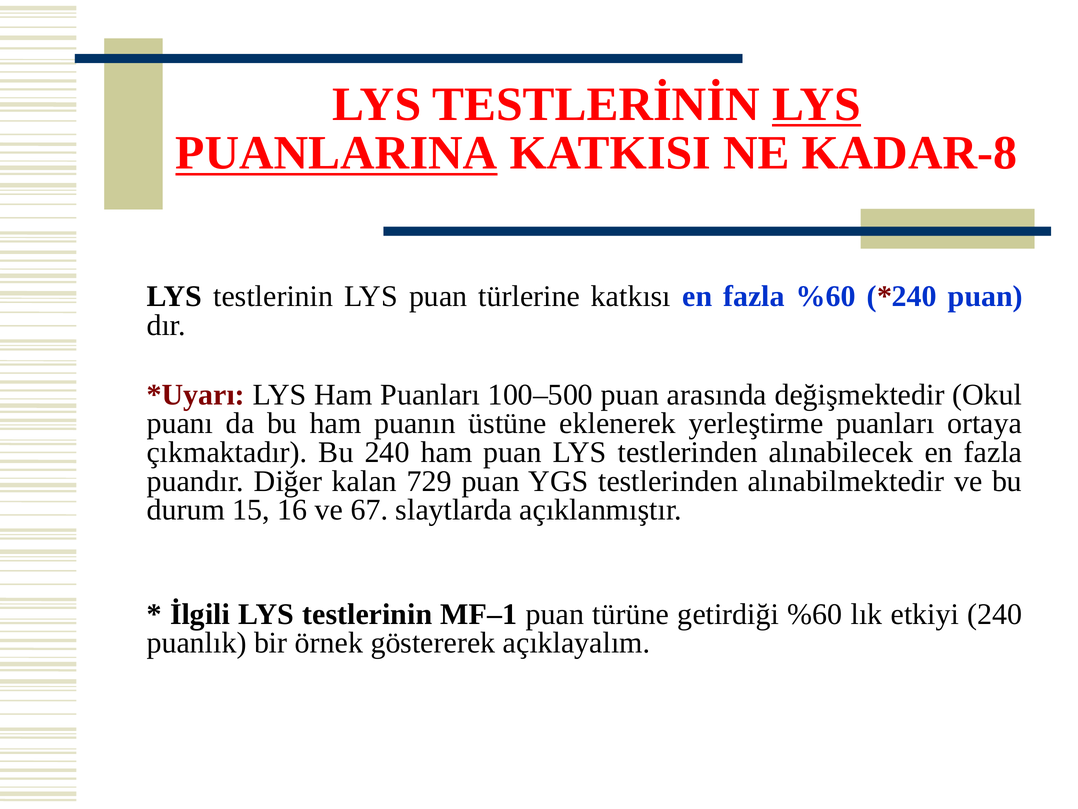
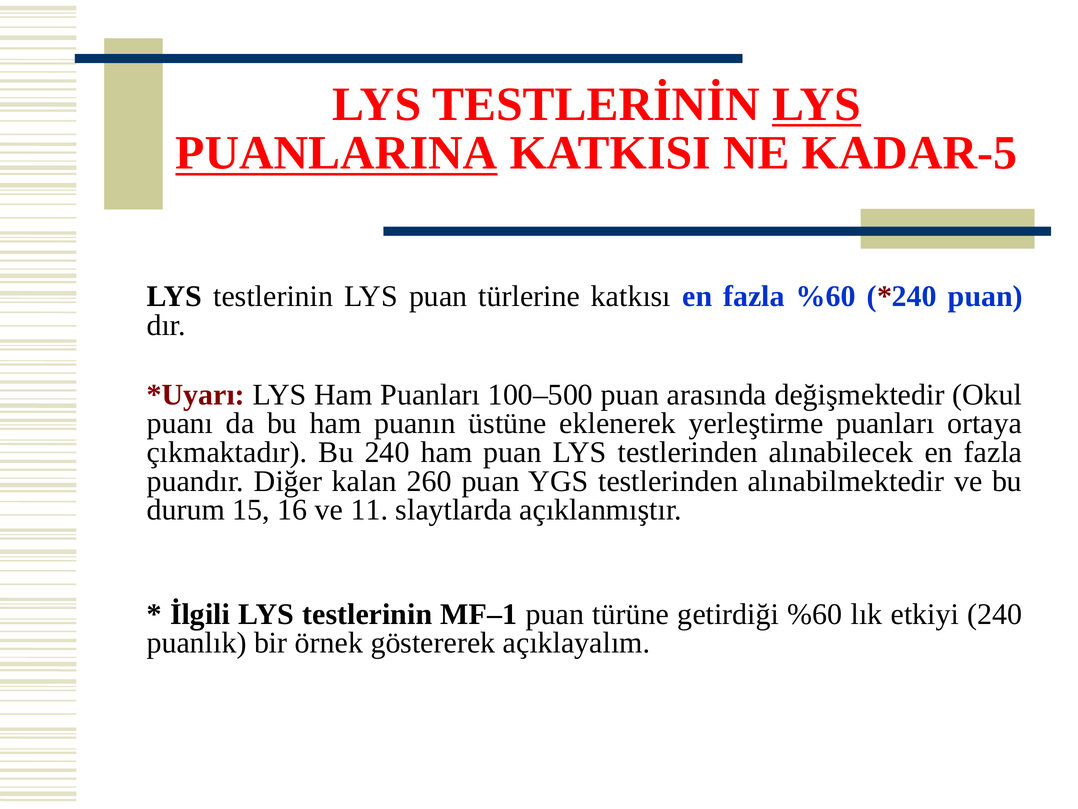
KADAR-8: KADAR-8 -> KADAR-5
729: 729 -> 260
67: 67 -> 11
